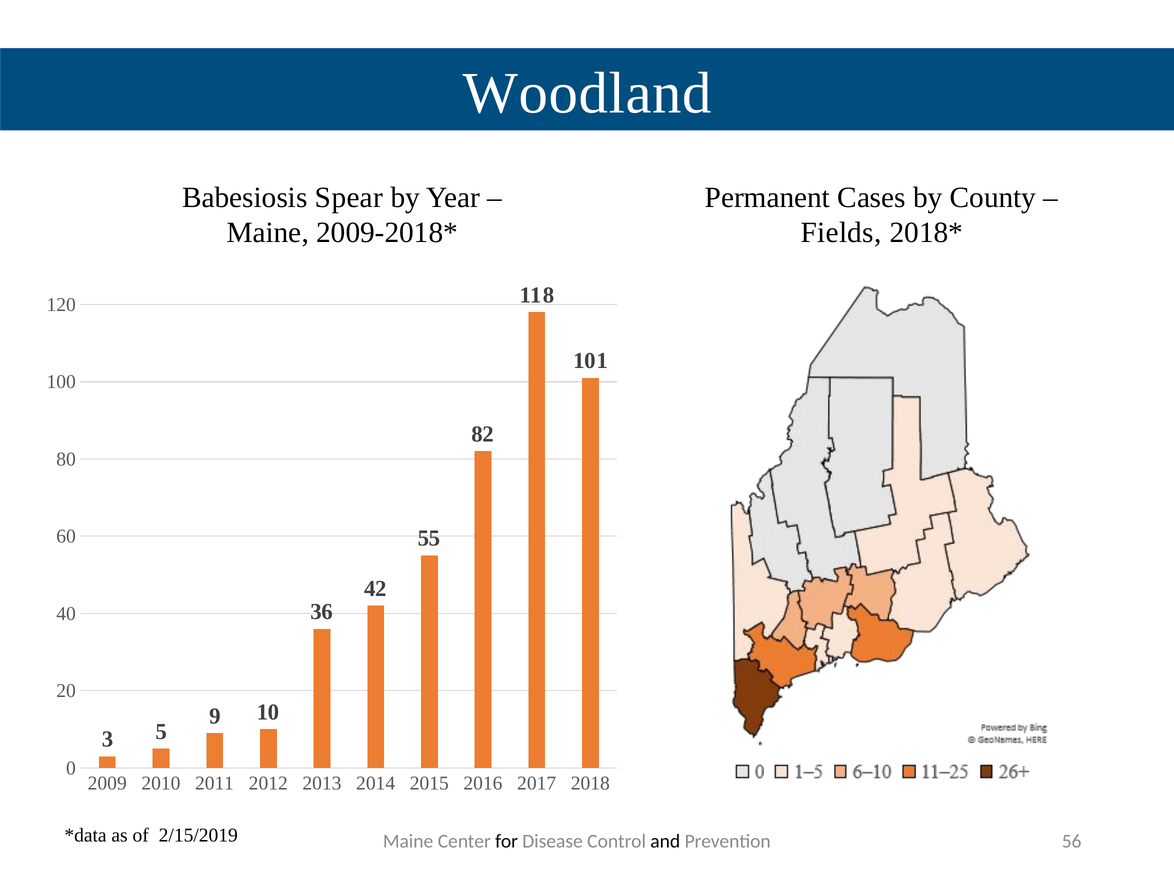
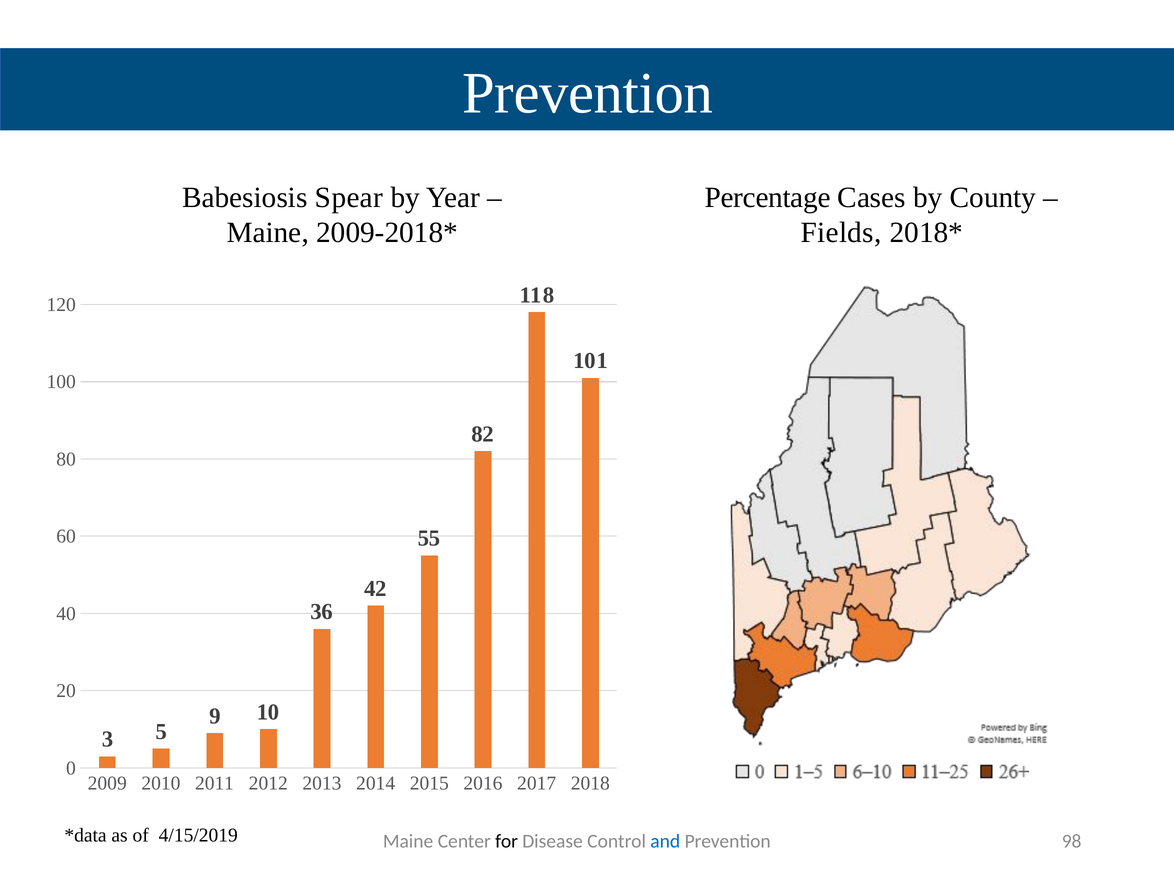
Woodland at (587, 93): Woodland -> Prevention
Permanent: Permanent -> Percentage
2/15/2019: 2/15/2019 -> 4/15/2019
and colour: black -> blue
56: 56 -> 98
